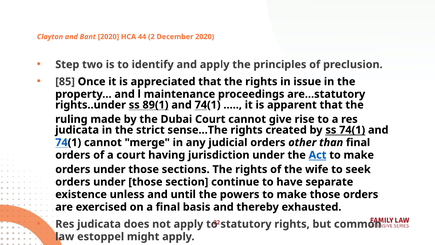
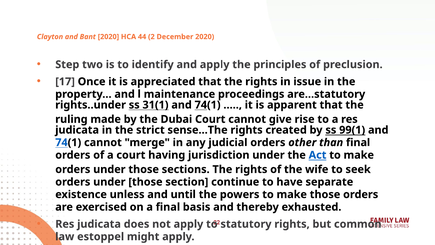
85: 85 -> 17
89(1: 89(1 -> 31(1
ss 74(1: 74(1 -> 99(1
